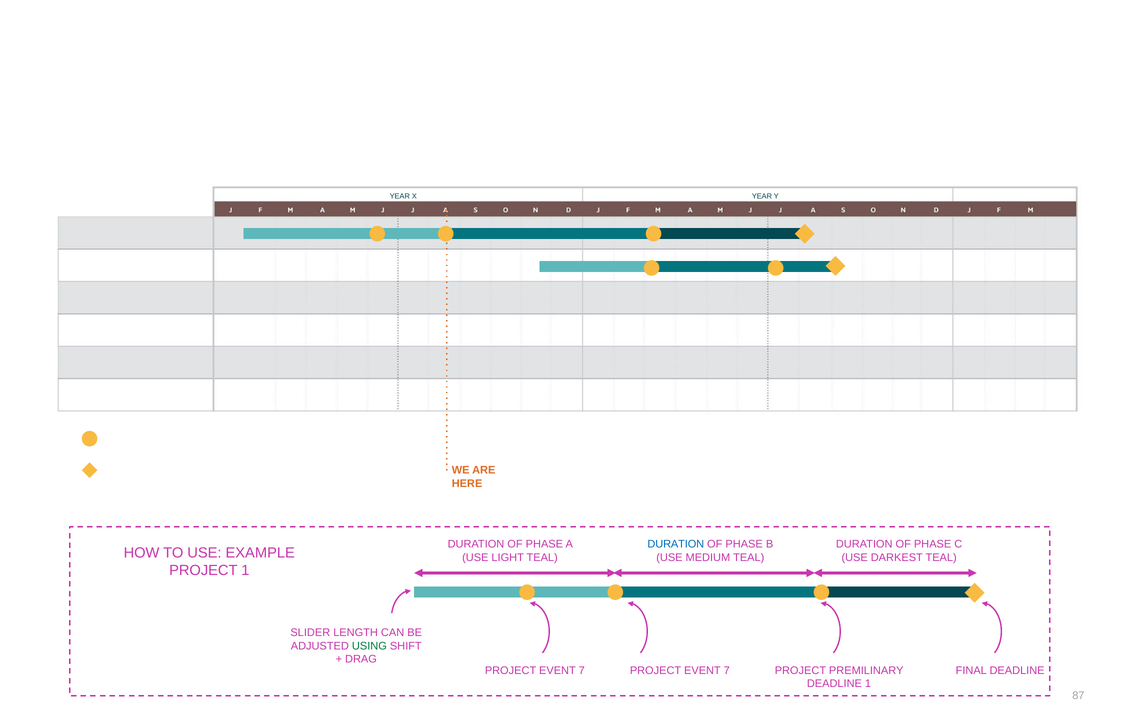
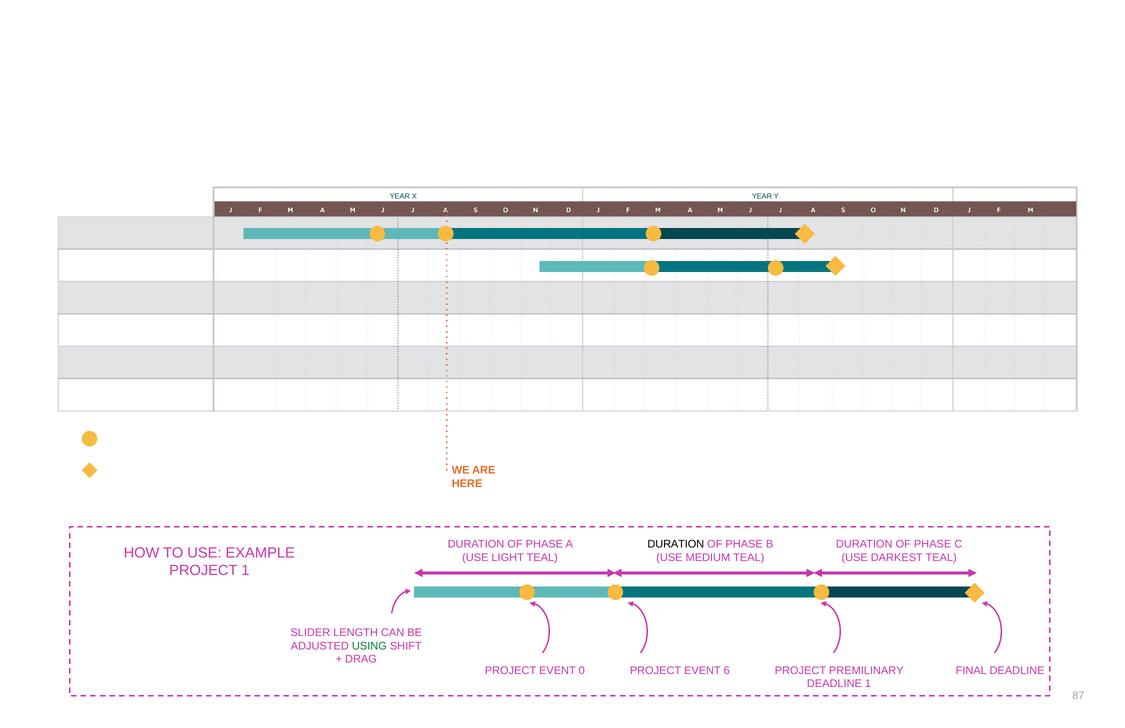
DURATION at (676, 544) colour: blue -> black
7 at (582, 670): 7 -> 0
7 at (727, 670): 7 -> 6
